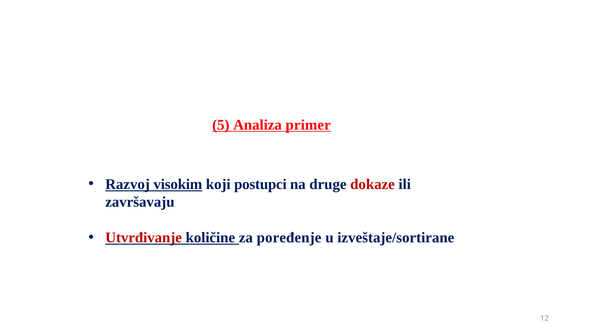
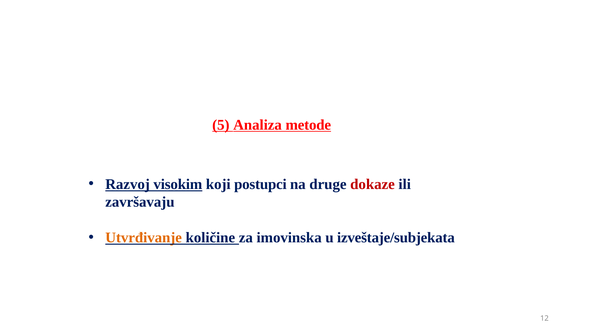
primer: primer -> metode
Utvrđivanje colour: red -> orange
poređenje: poređenje -> imovinska
izveštaje/sortirane: izveštaje/sortirane -> izveštaje/subjekata
